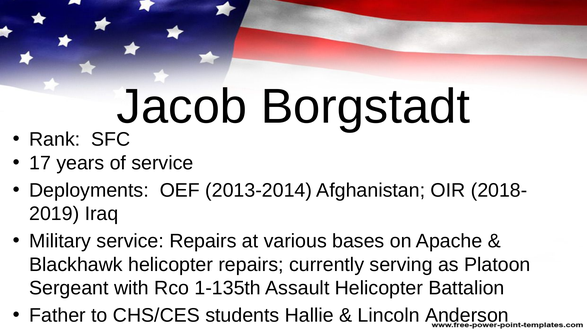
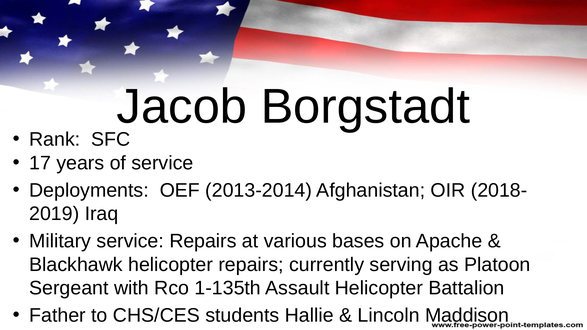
Anderson: Anderson -> Maddison
